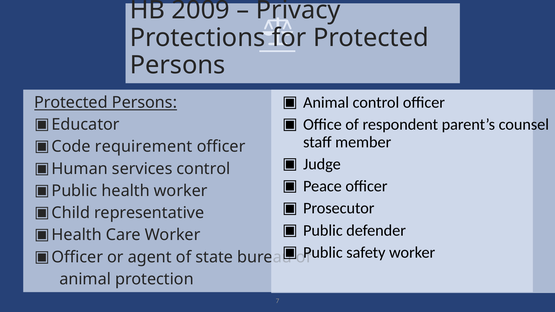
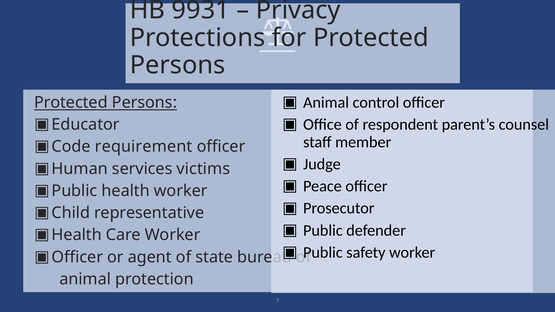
2009: 2009 -> 9931
services control: control -> victims
